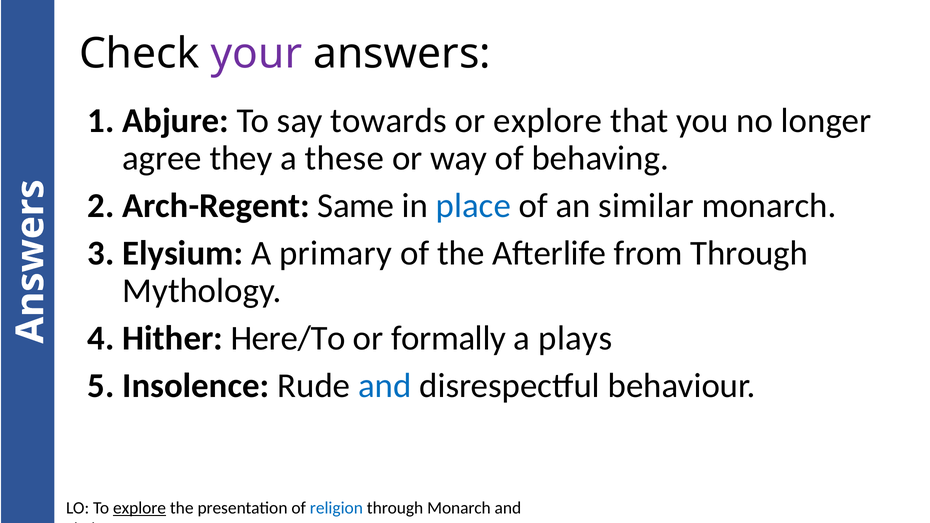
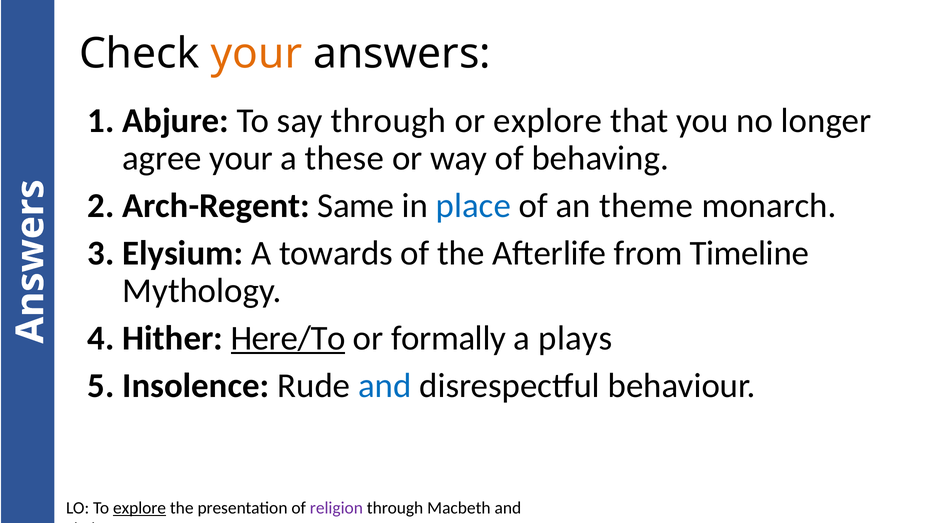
your at (256, 54) colour: purple -> orange
say towards: towards -> through
agree they: they -> your
similar: similar -> theme
primary: primary -> towards
from Through: Through -> Timeline
Here/To underline: none -> present
religion colour: blue -> purple
through Monarch: Monarch -> Macbeth
